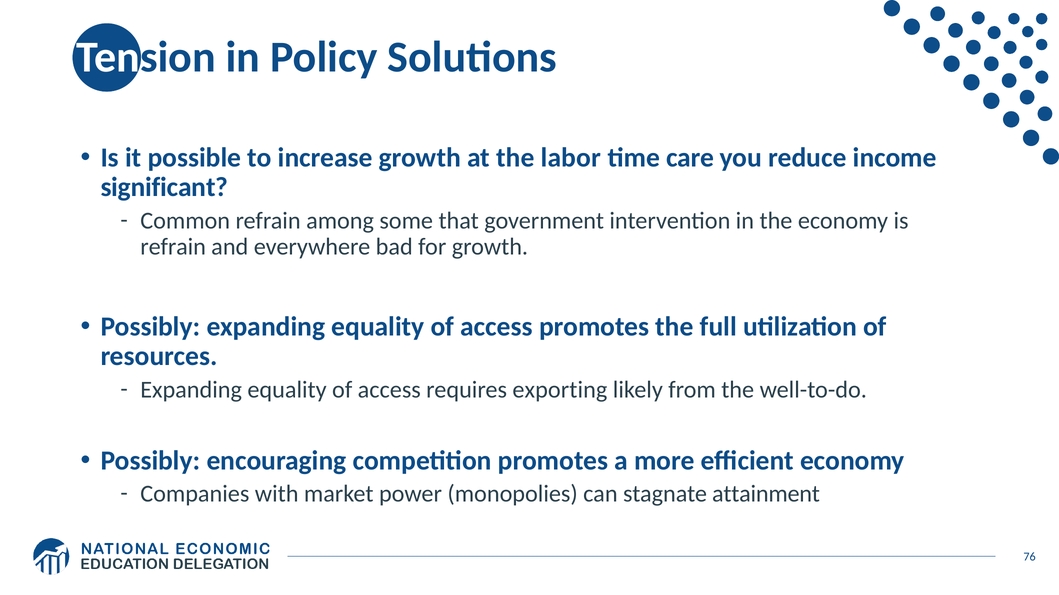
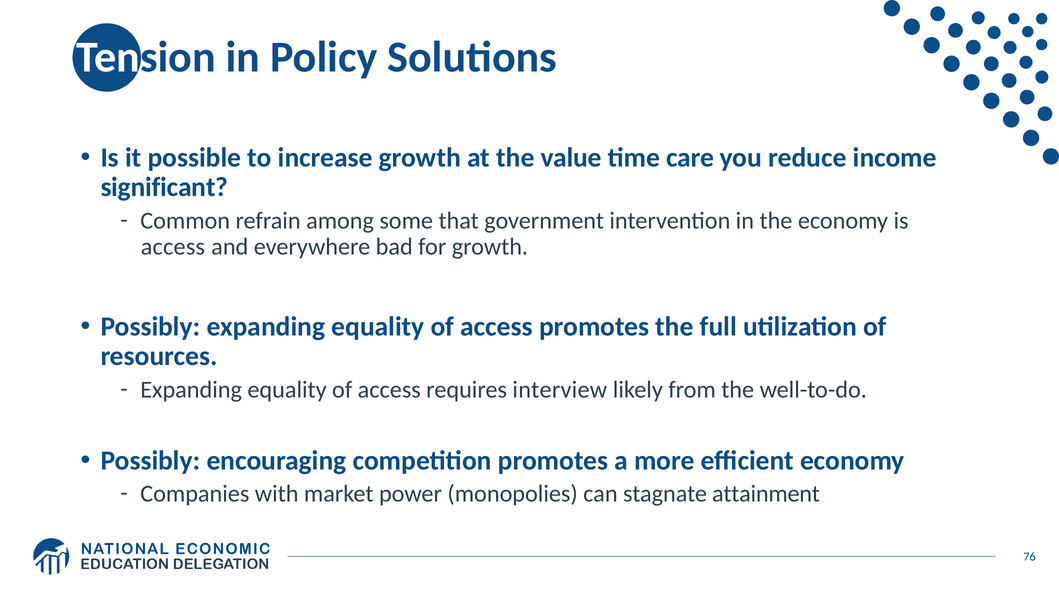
labor: labor -> value
refrain at (173, 247): refrain -> access
exporting: exporting -> interview
